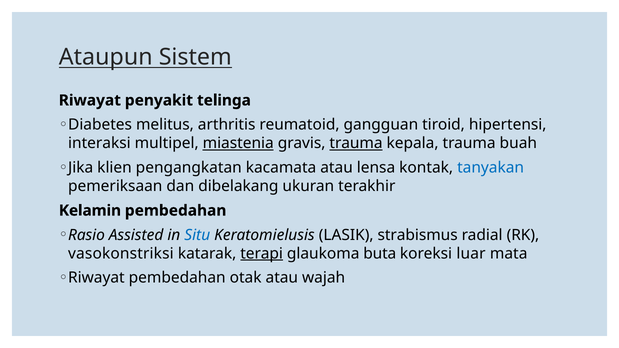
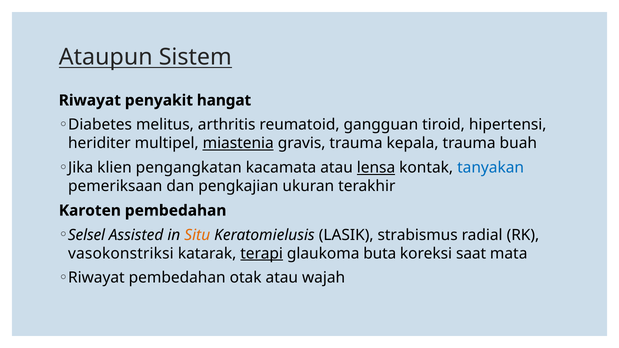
telinga: telinga -> hangat
interaksi: interaksi -> heriditer
trauma at (356, 143) underline: present -> none
lensa underline: none -> present
dibelakang: dibelakang -> pengkajian
Kelamin: Kelamin -> Karoten
Rasio: Rasio -> Selsel
Situ colour: blue -> orange
luar: luar -> saat
